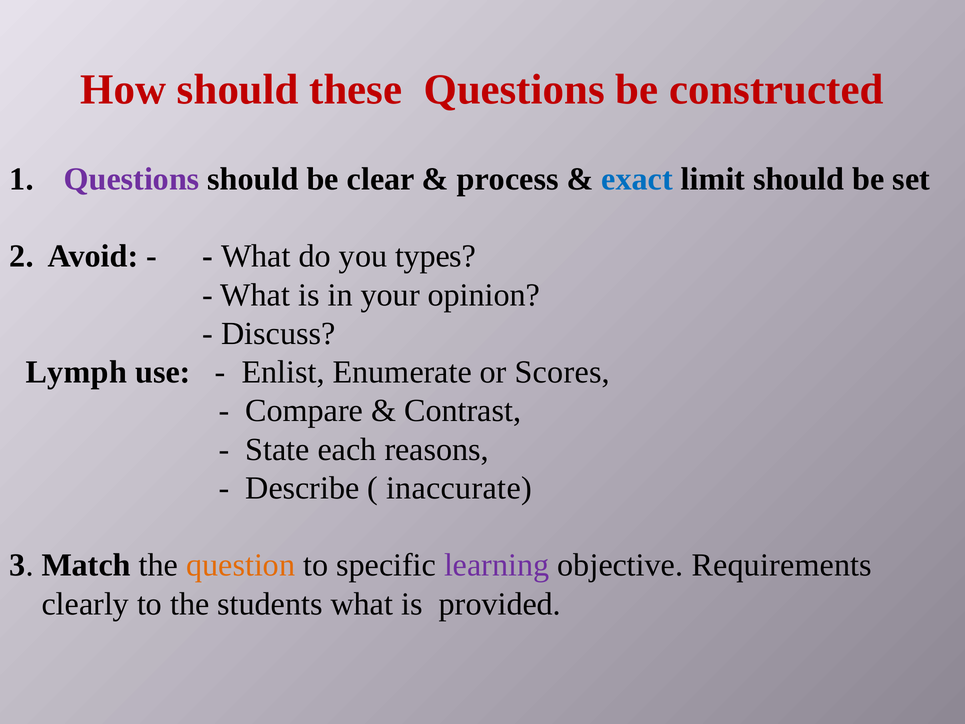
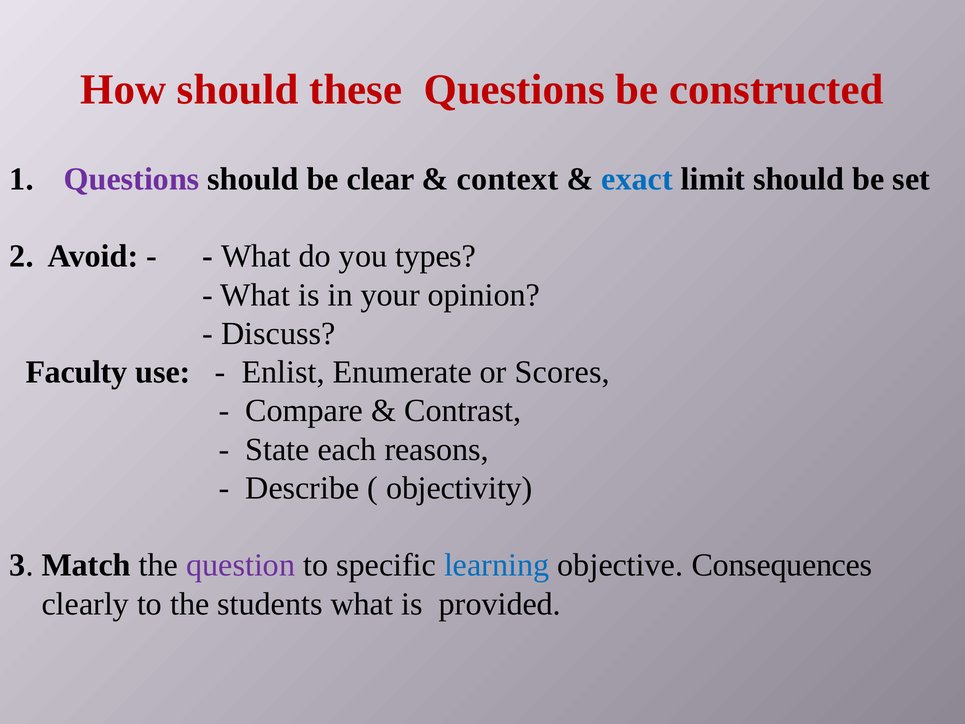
process: process -> context
Lymph: Lymph -> Faculty
inaccurate: inaccurate -> objectivity
question colour: orange -> purple
learning colour: purple -> blue
Requirements: Requirements -> Consequences
